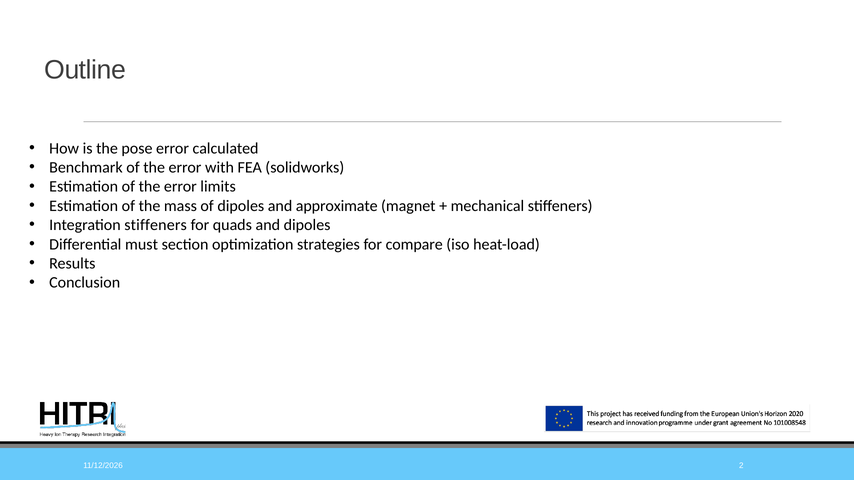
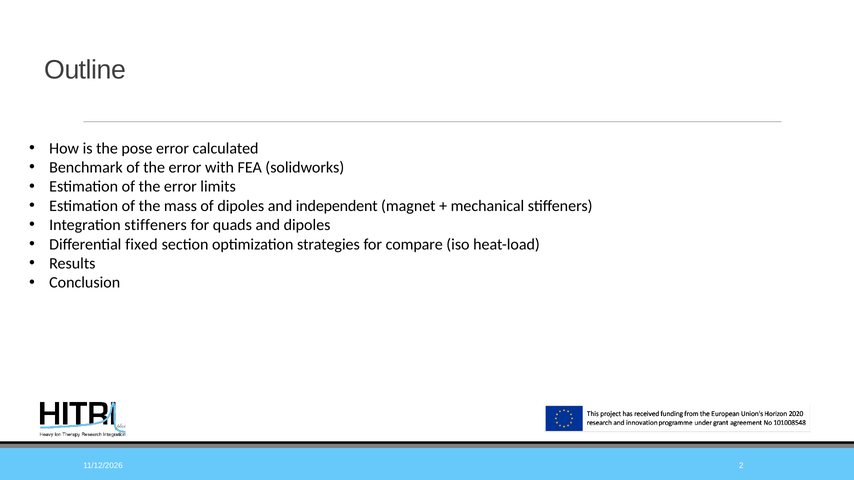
approximate: approximate -> independent
must: must -> fixed
